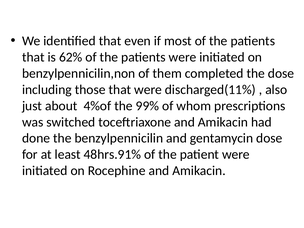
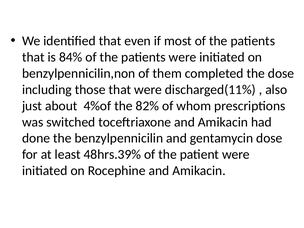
62%: 62% -> 84%
99%: 99% -> 82%
48hrs.91%: 48hrs.91% -> 48hrs.39%
